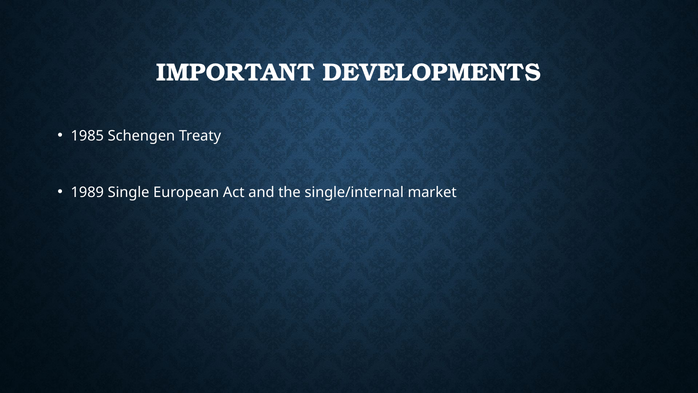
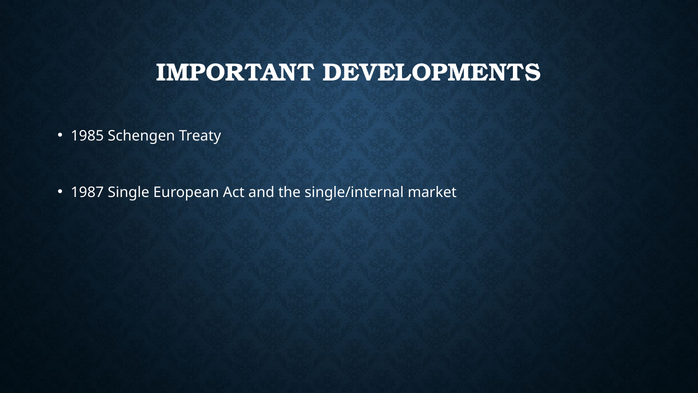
1989: 1989 -> 1987
